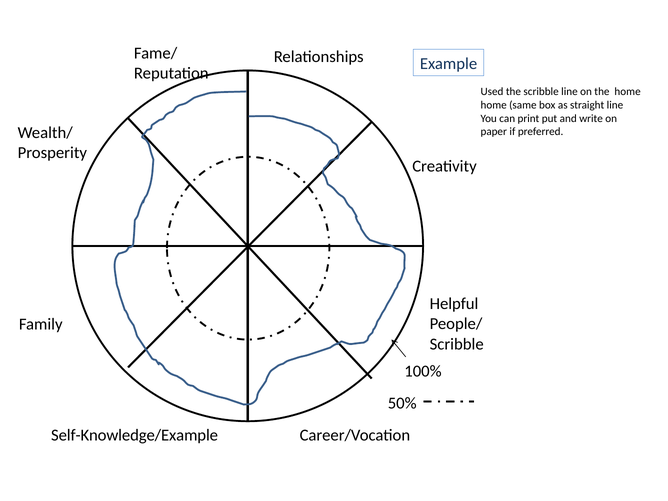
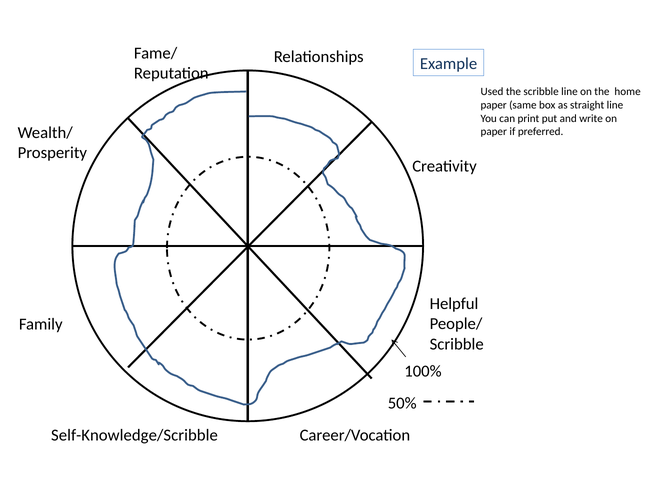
home at (494, 105): home -> paper
Self-Knowledge/Example: Self-Knowledge/Example -> Self-Knowledge/Scribble
